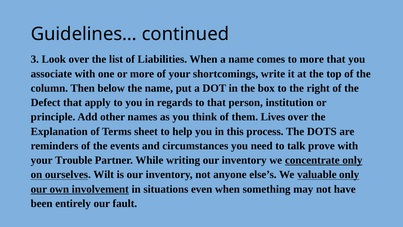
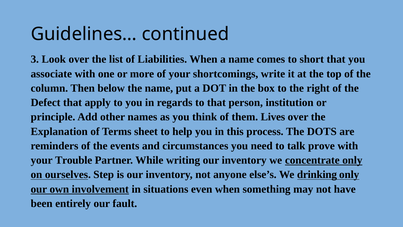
to more: more -> short
Wilt: Wilt -> Step
valuable: valuable -> drinking
